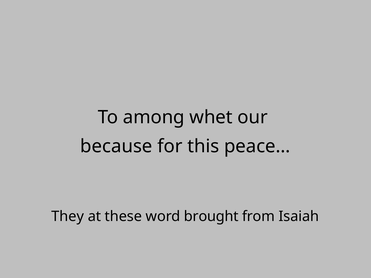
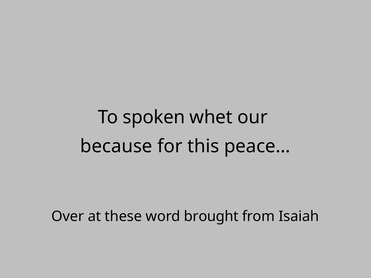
among: among -> spoken
They: They -> Over
